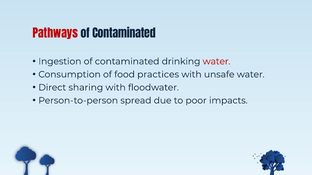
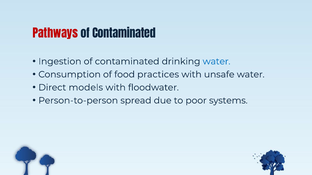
water at (217, 62) colour: red -> blue
sharing: sharing -> models
impacts: impacts -> systems
